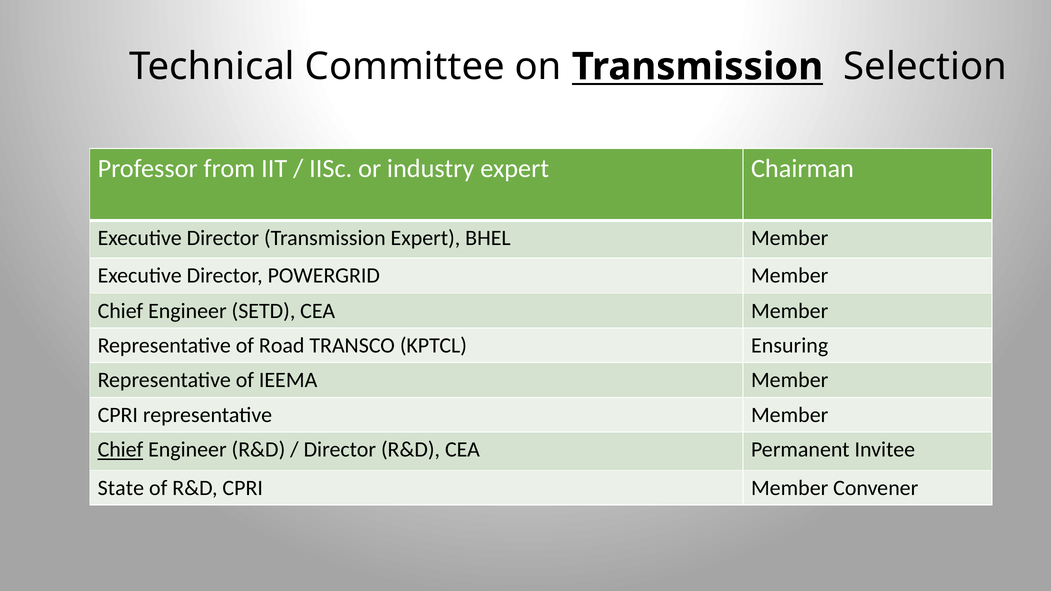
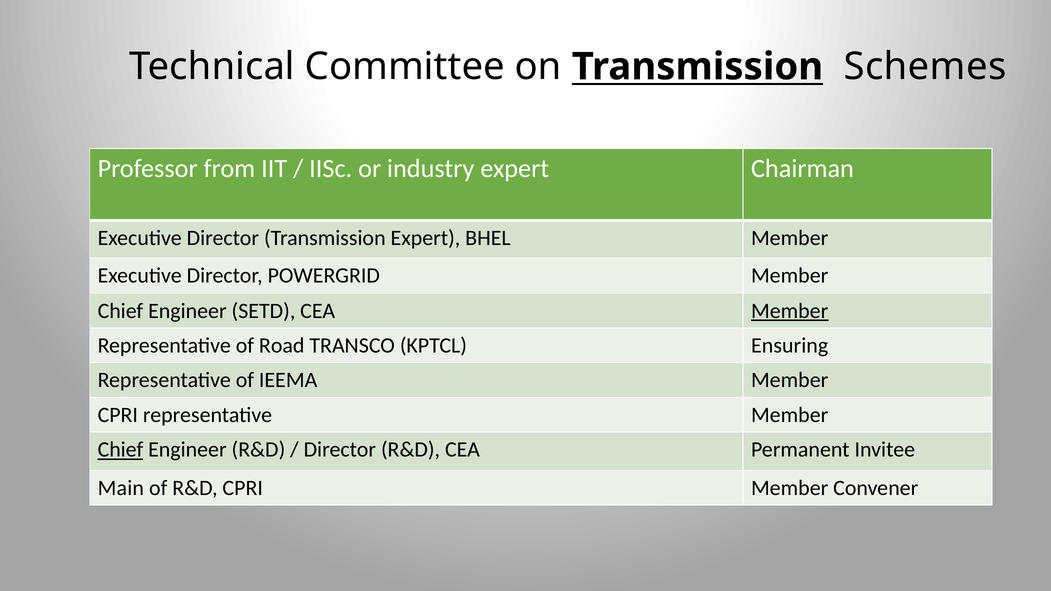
Selection: Selection -> Schemes
Member at (790, 311) underline: none -> present
State: State -> Main
